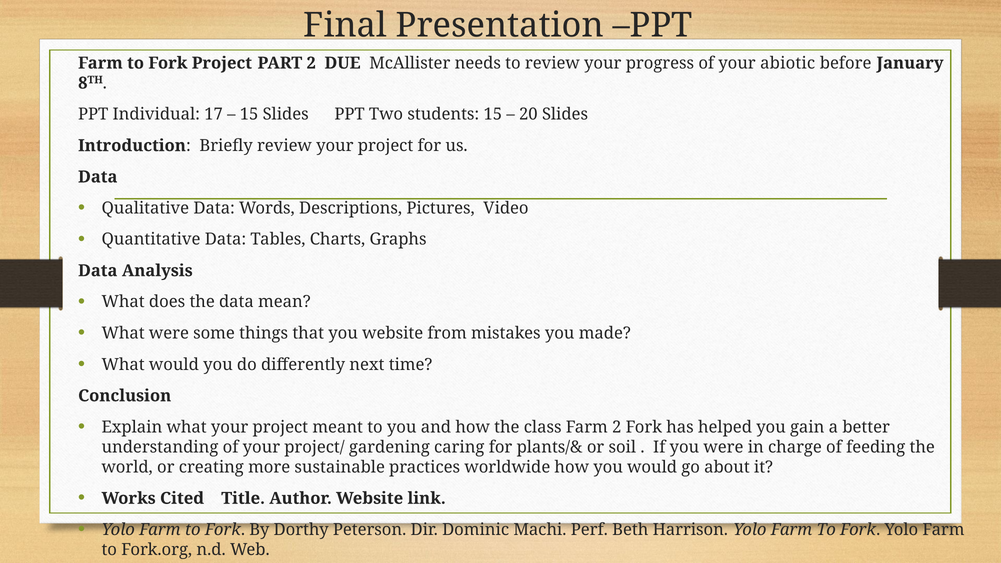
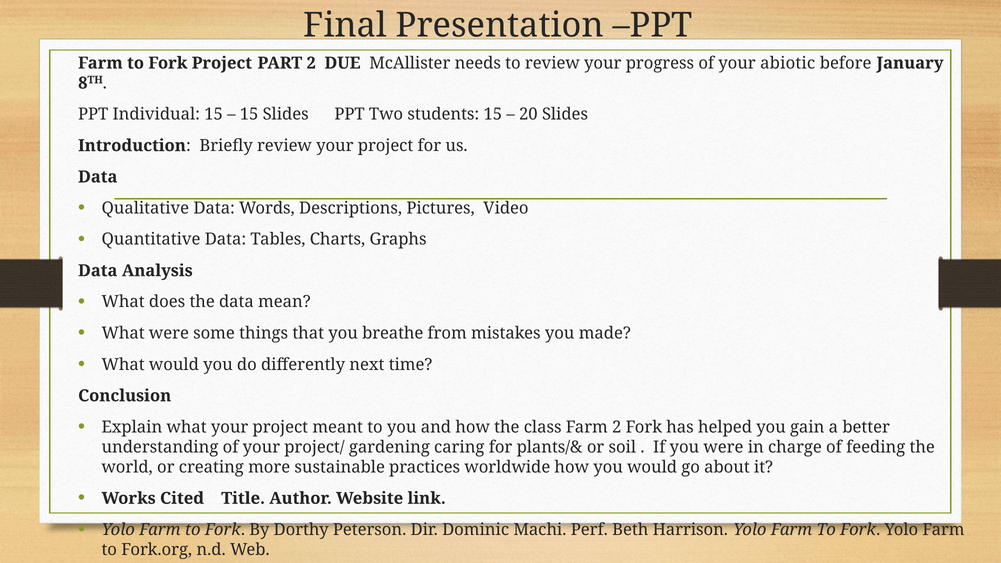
Individual 17: 17 -> 15
you website: website -> breathe
